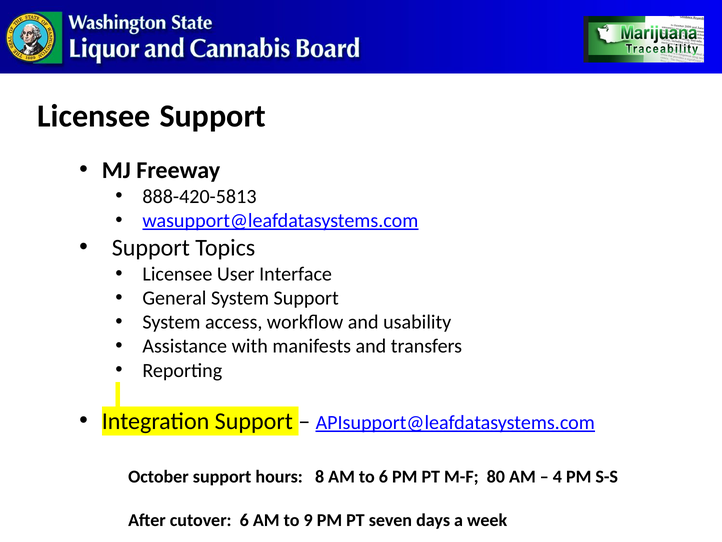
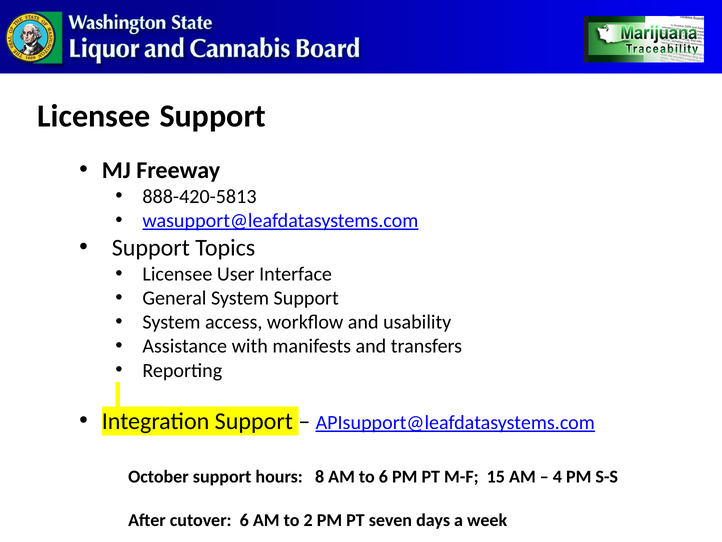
80: 80 -> 15
9: 9 -> 2
